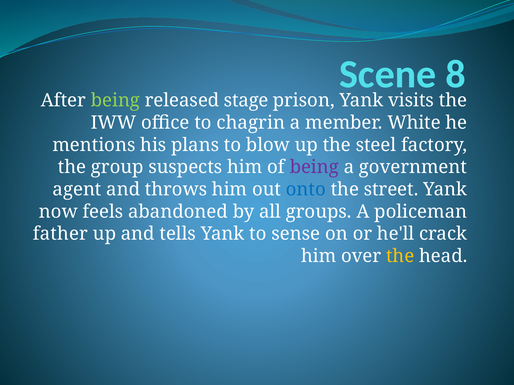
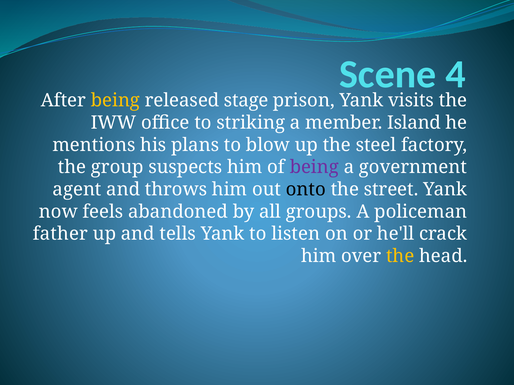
8: 8 -> 4
being at (115, 101) colour: light green -> yellow
chagrin: chagrin -> striking
White: White -> Island
onto colour: blue -> black
sense: sense -> listen
